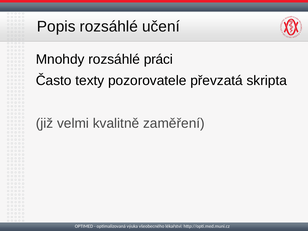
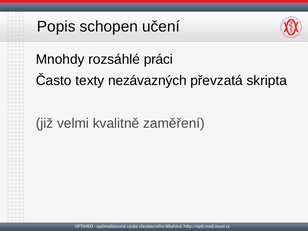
Popis rozsáhlé: rozsáhlé -> schopen
pozorovatele: pozorovatele -> nezávazných
